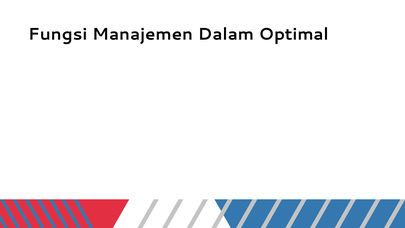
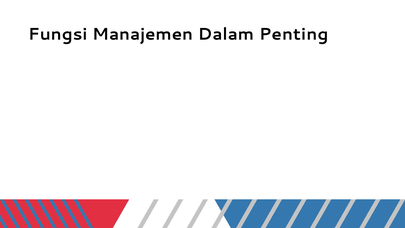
Optimal: Optimal -> Penting
